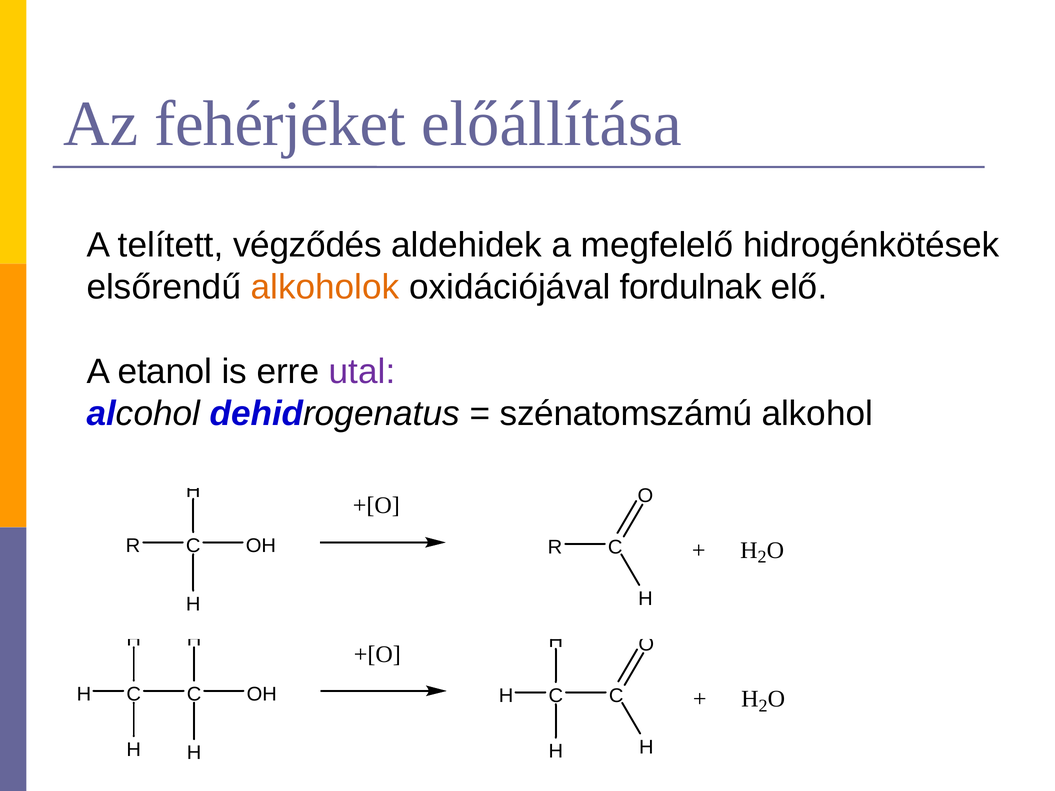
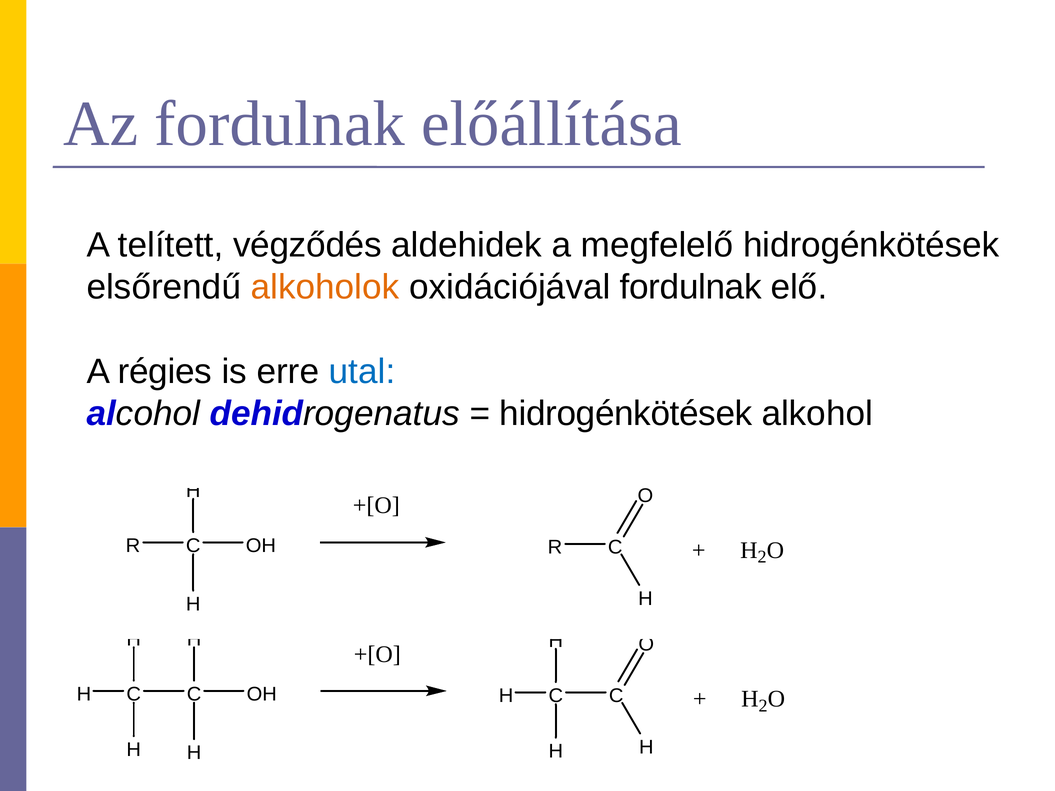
Az fehérjéket: fehérjéket -> fordulnak
etanol: etanol -> régies
utal colour: purple -> blue
szénatomszámú at (626, 414): szénatomszámú -> hidrogénkötések
